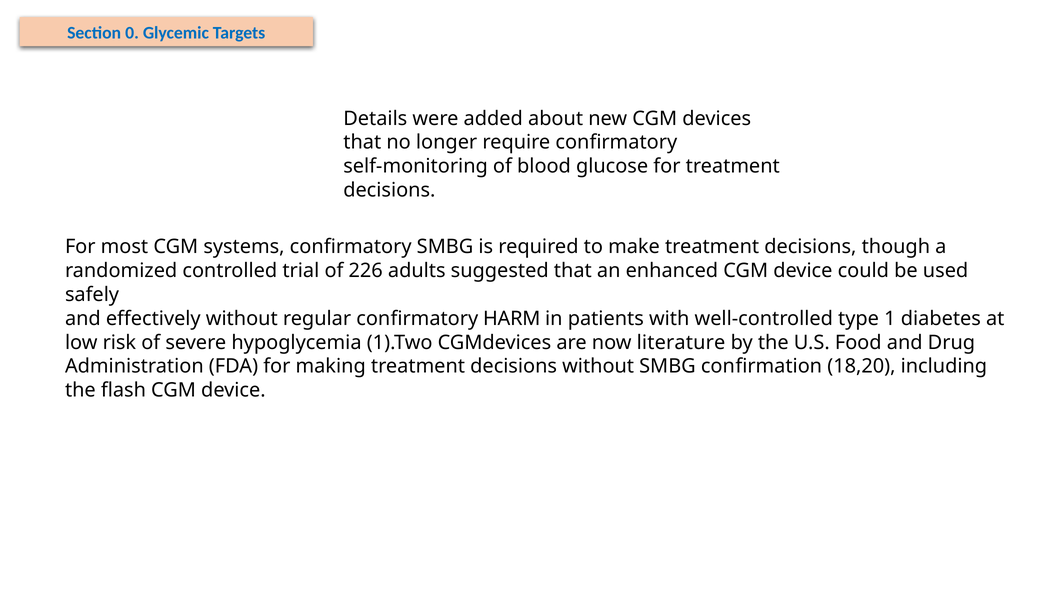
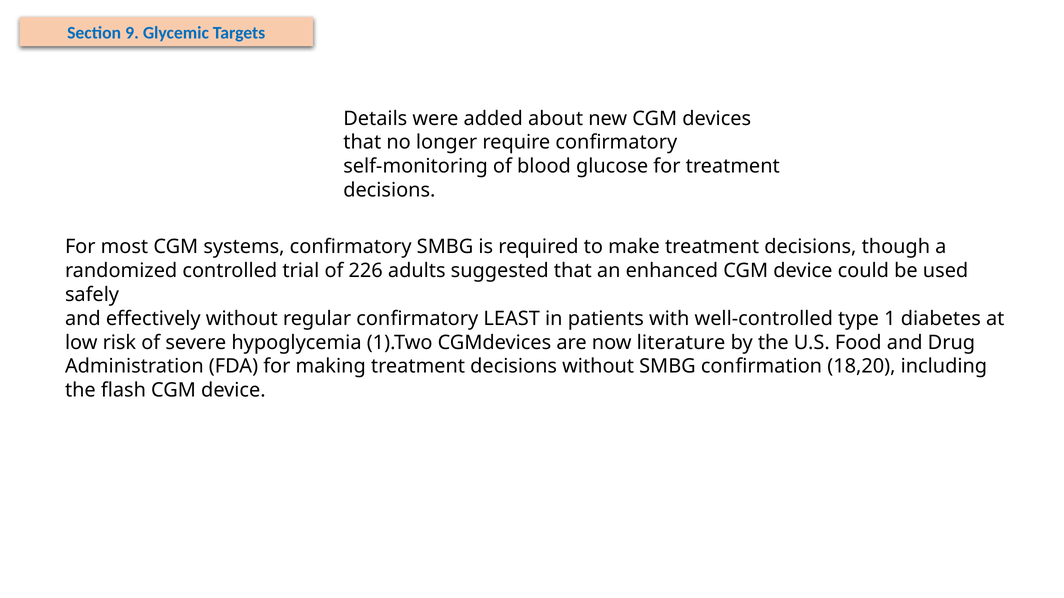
0: 0 -> 9
HARM: HARM -> LEAST
